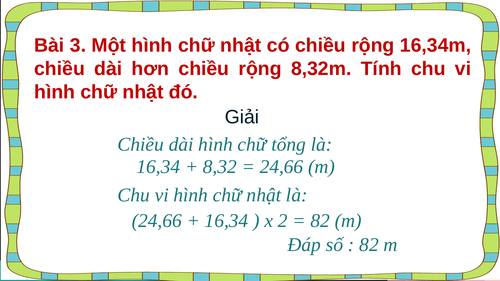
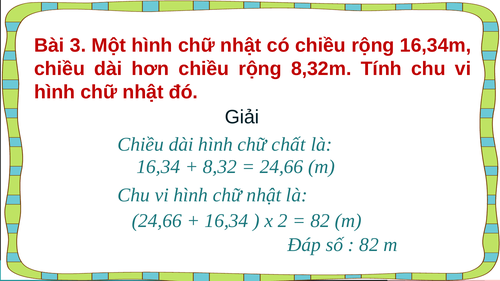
tổng: tổng -> chất
